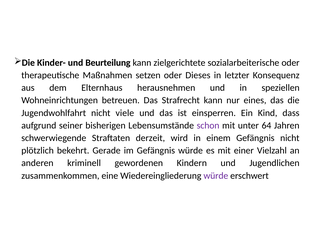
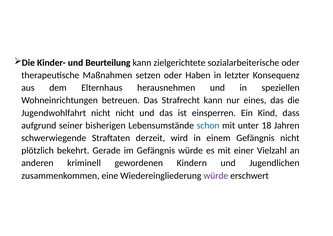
Dieses: Dieses -> Haben
nicht viele: viele -> nicht
schon colour: purple -> blue
64: 64 -> 18
